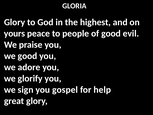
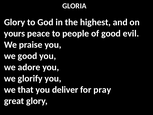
sign: sign -> that
gospel: gospel -> deliver
help: help -> pray
